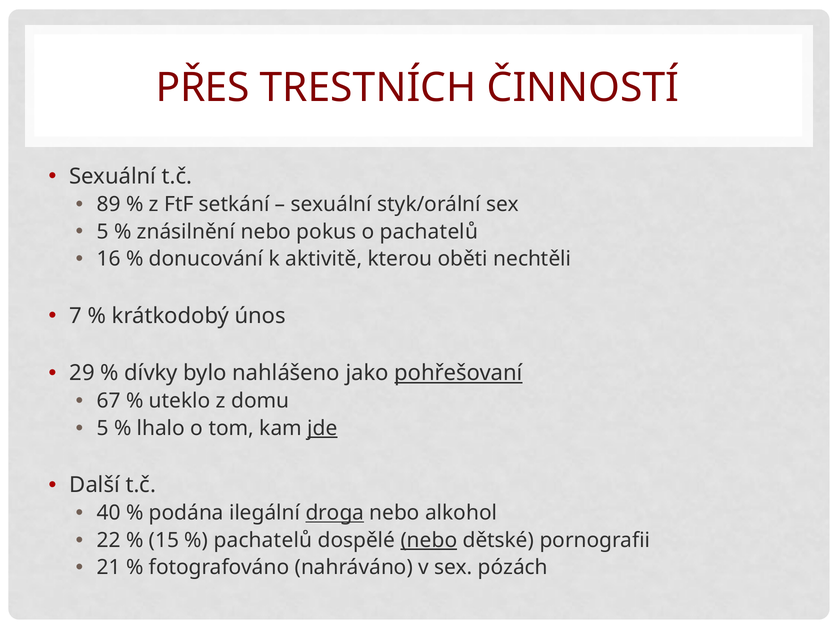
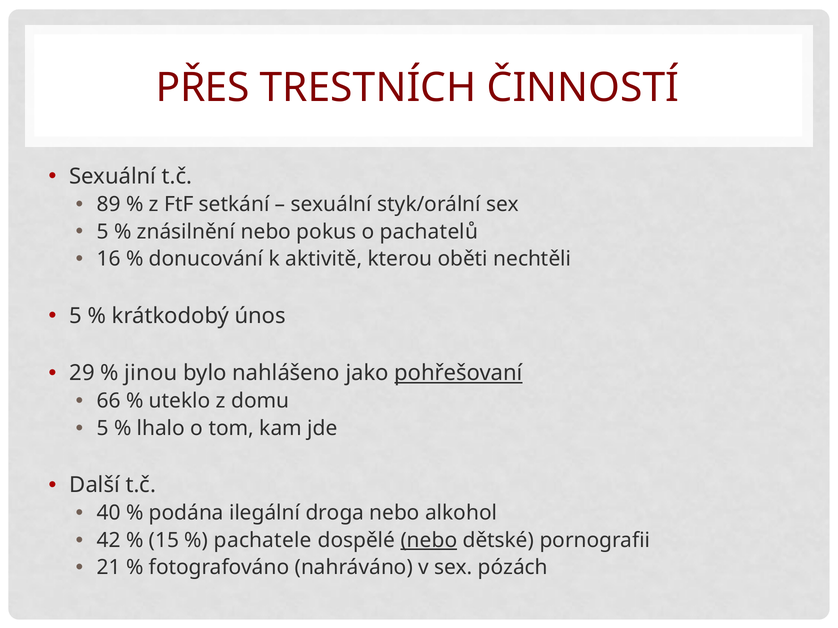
7 at (76, 316): 7 -> 5
dívky: dívky -> jinou
67: 67 -> 66
jde underline: present -> none
droga underline: present -> none
22: 22 -> 42
pachatelů at (263, 541): pachatelů -> pachatele
